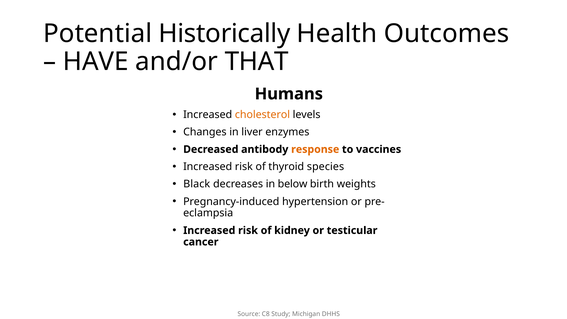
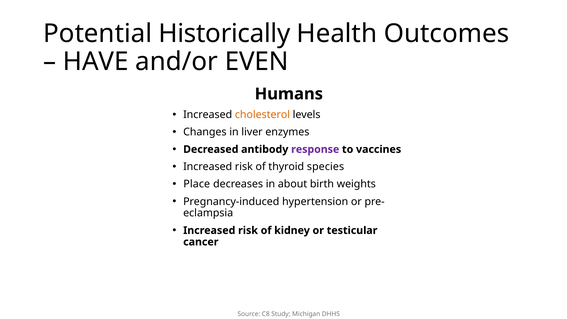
THAT: THAT -> EVEN
response colour: orange -> purple
Black: Black -> Place
below: below -> about
